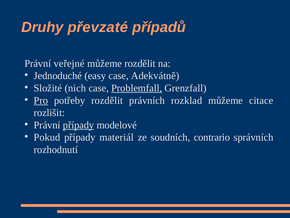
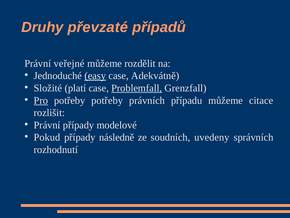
easy underline: none -> present
nich: nich -> platí
potřeby rozdělit: rozdělit -> potřeby
rozklad: rozklad -> případu
případy at (78, 125) underline: present -> none
materiál: materiál -> následně
contrario: contrario -> uvedeny
